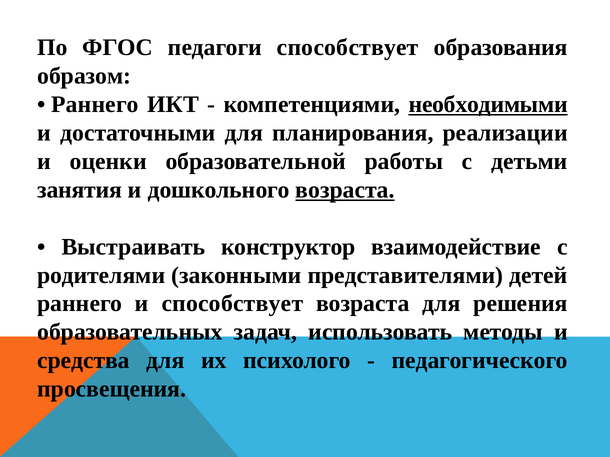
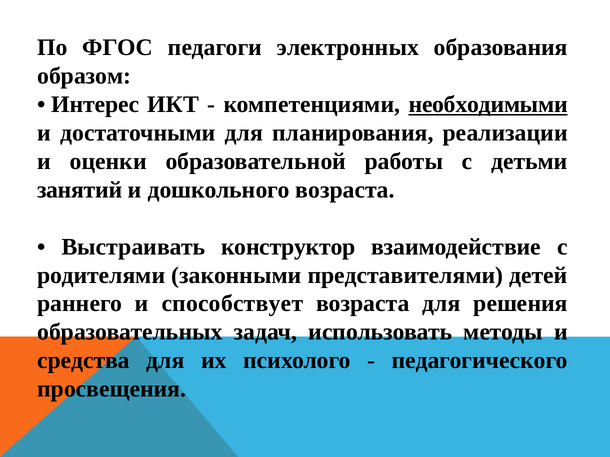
педагоги способствует: способствует -> электронных
Раннего at (95, 105): Раннего -> Интерес
занятия: занятия -> занятий
возраста at (345, 190) underline: present -> none
